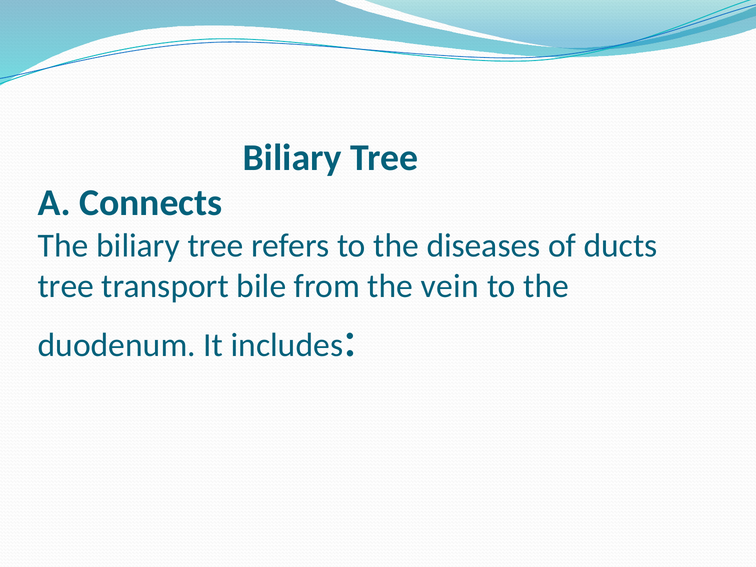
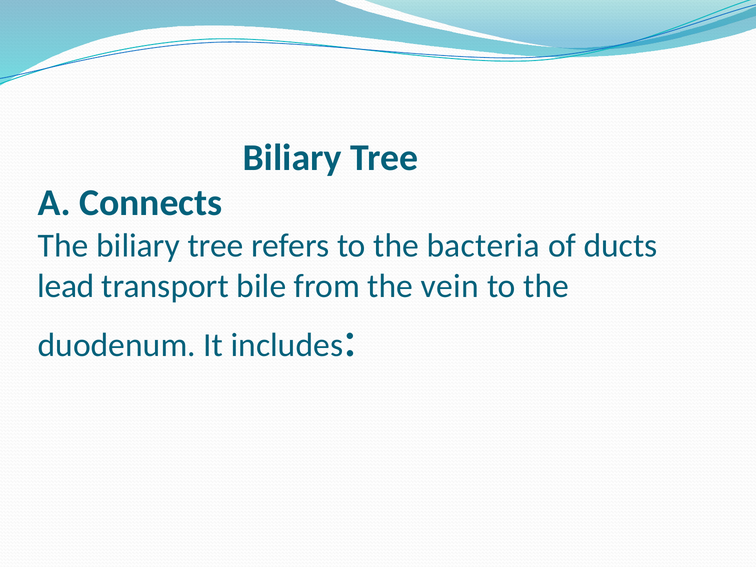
diseases: diseases -> bacteria
tree at (66, 286): tree -> lead
